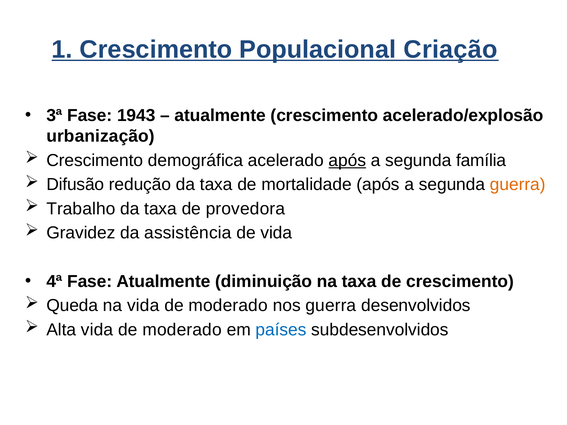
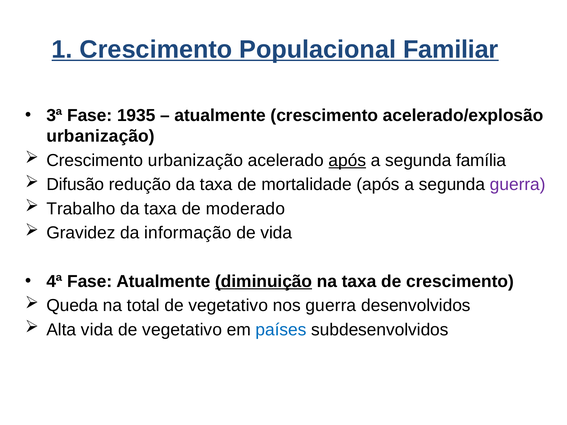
Criação: Criação -> Familiar
1943: 1943 -> 1935
Crescimento demográfica: demográfica -> urbanização
guerra at (518, 185) colour: orange -> purple
provedora: provedora -> moderado
assistência: assistência -> informação
diminuição underline: none -> present
na vida: vida -> total
moderado at (228, 306): moderado -> vegetativo
moderado at (182, 330): moderado -> vegetativo
